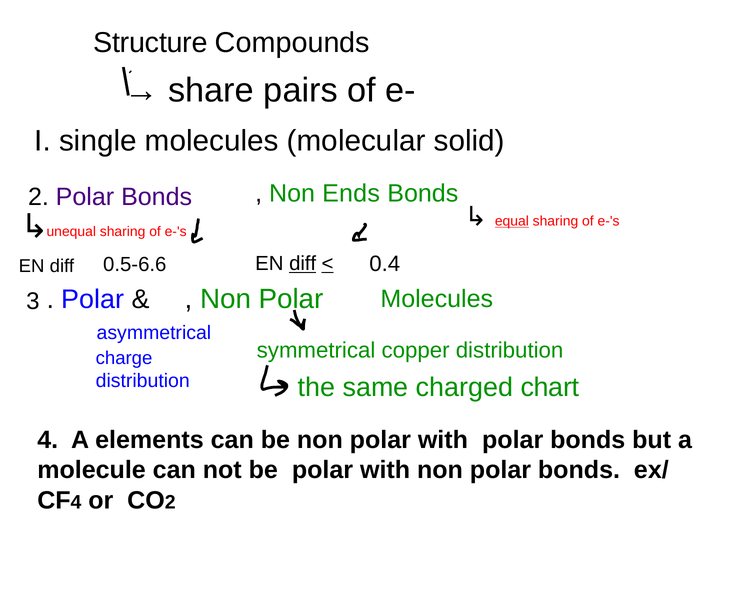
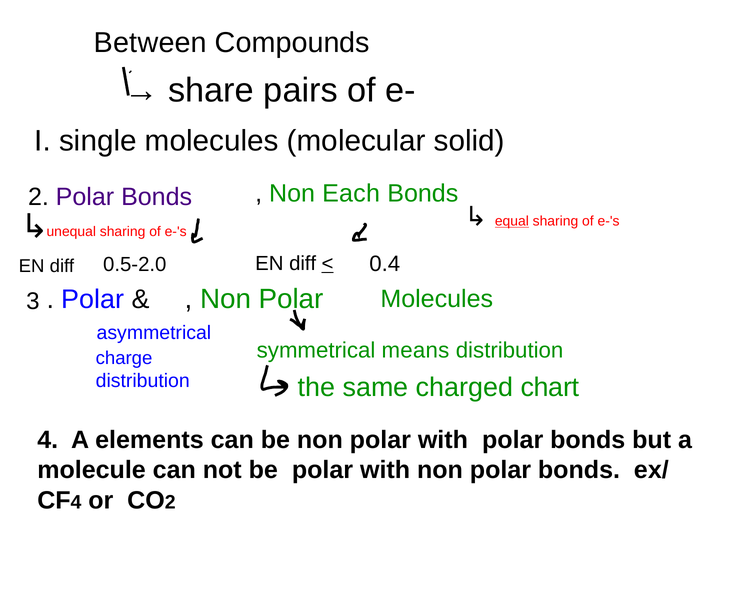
Structure: Structure -> Between
Ends: Ends -> Each
diff at (303, 264) underline: present -> none
0.5-6.6: 0.5-6.6 -> 0.5-2.0
copper: copper -> means
